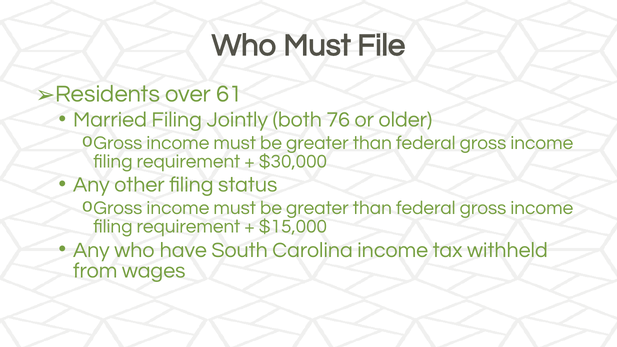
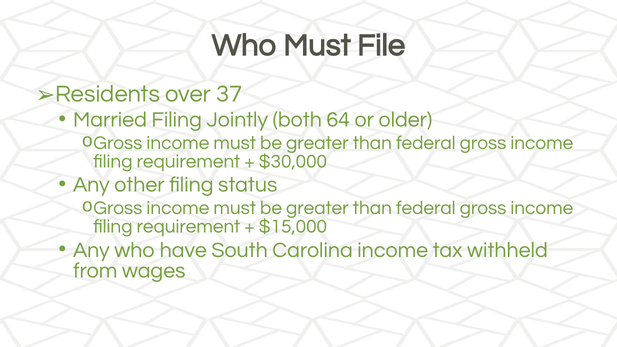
61: 61 -> 37
76: 76 -> 64
